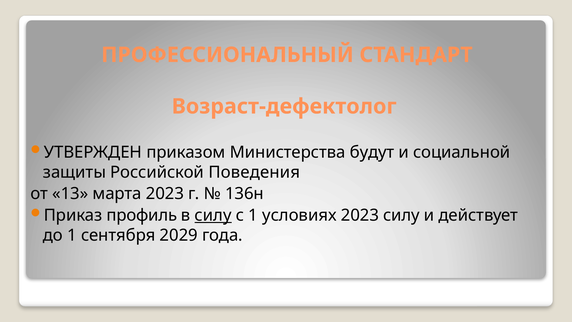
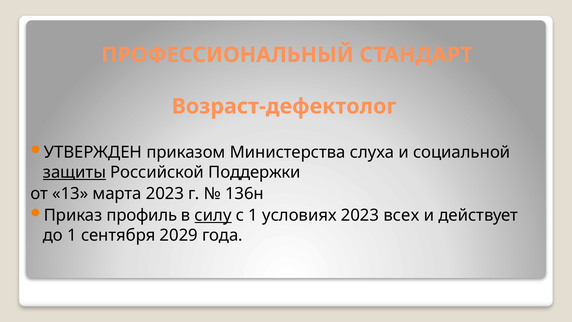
будут: будут -> слуха
защиты underline: none -> present
Поведения: Поведения -> Поддержки
2023 силу: силу -> всех
